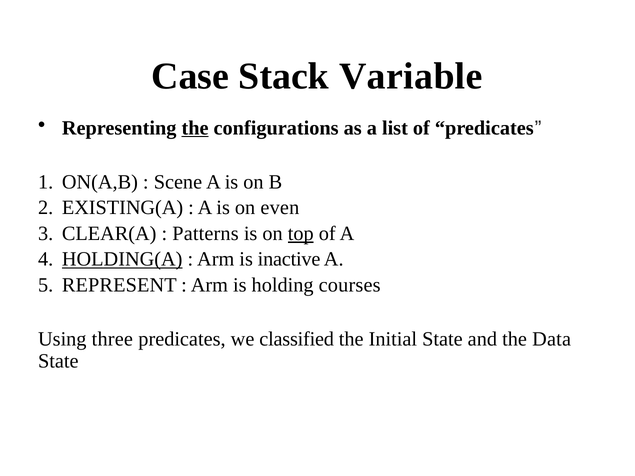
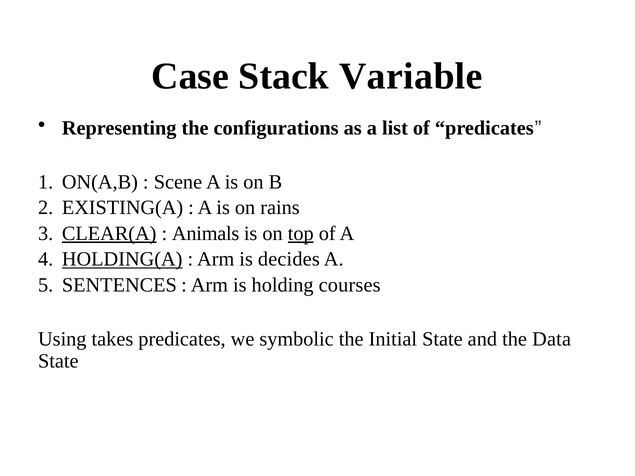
the at (195, 128) underline: present -> none
even: even -> rains
CLEAR(A underline: none -> present
Patterns: Patterns -> Animals
inactive: inactive -> decides
REPRESENT: REPRESENT -> SENTENCES
three: three -> takes
classified: classified -> symbolic
